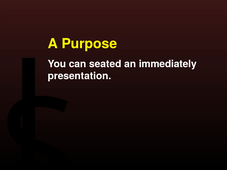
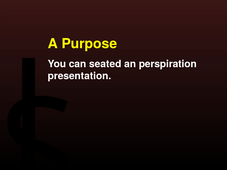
immediately: immediately -> perspiration
